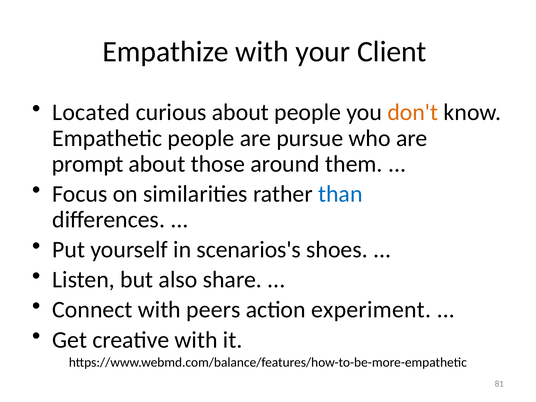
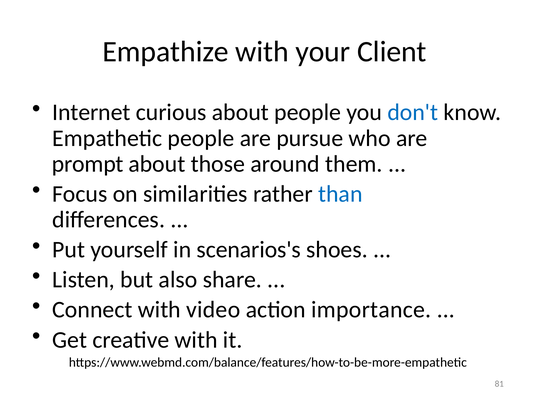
Located: Located -> Internet
don't colour: orange -> blue
peers: peers -> video
experiment: experiment -> importance
